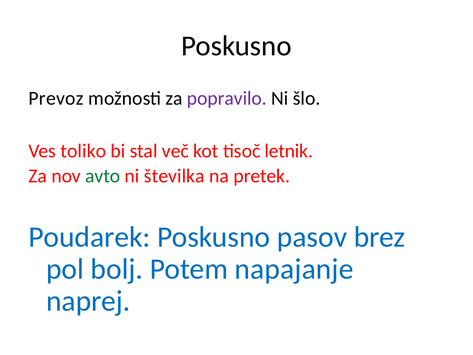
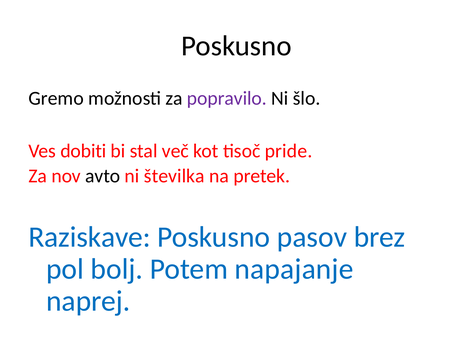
Prevoz: Prevoz -> Gremo
toliko: toliko -> dobiti
letnik: letnik -> pride
avto colour: green -> black
Poudarek: Poudarek -> Raziskave
